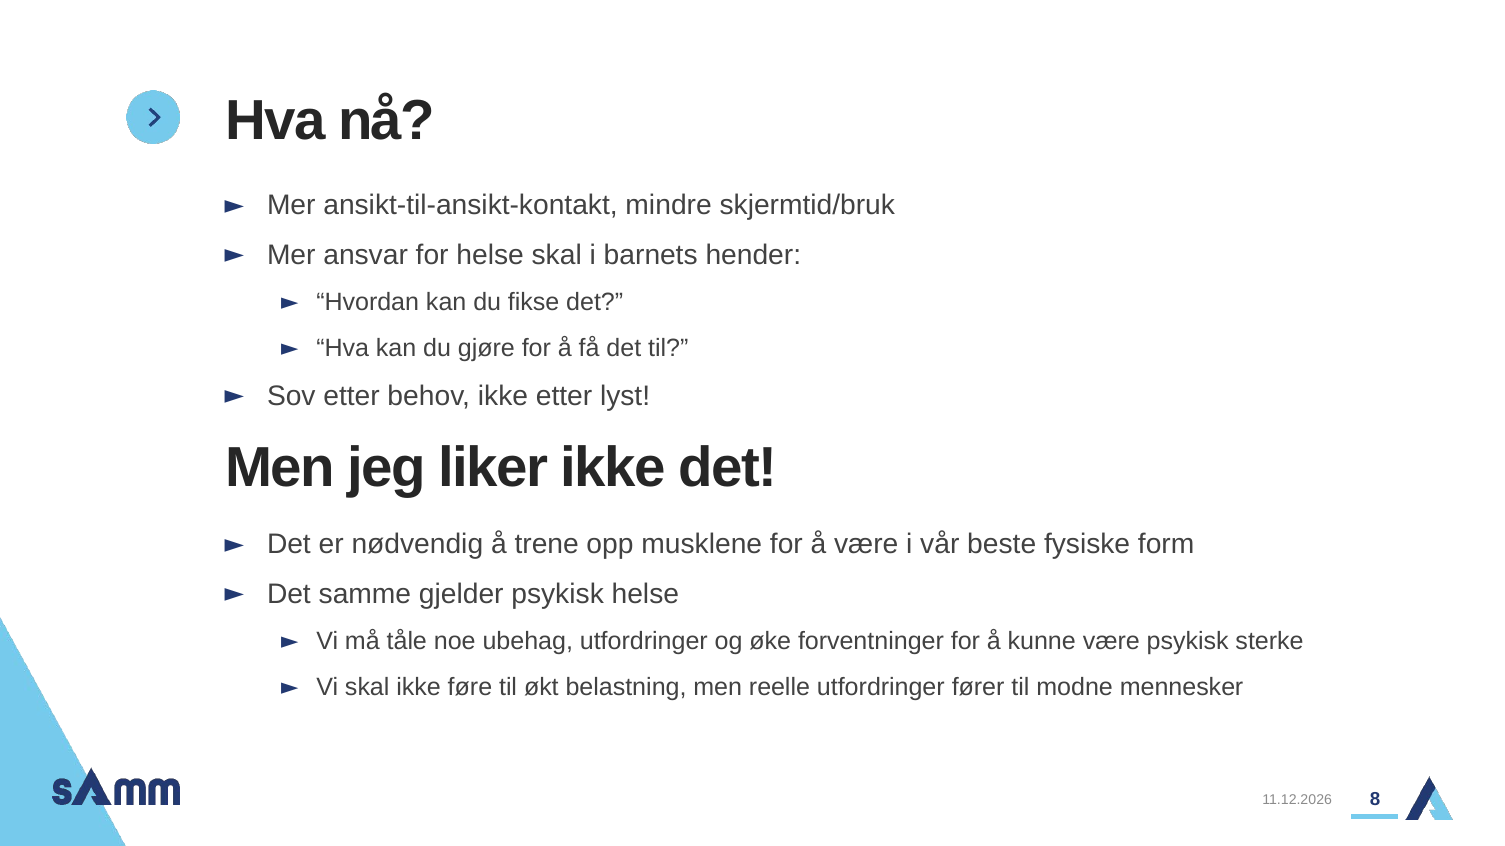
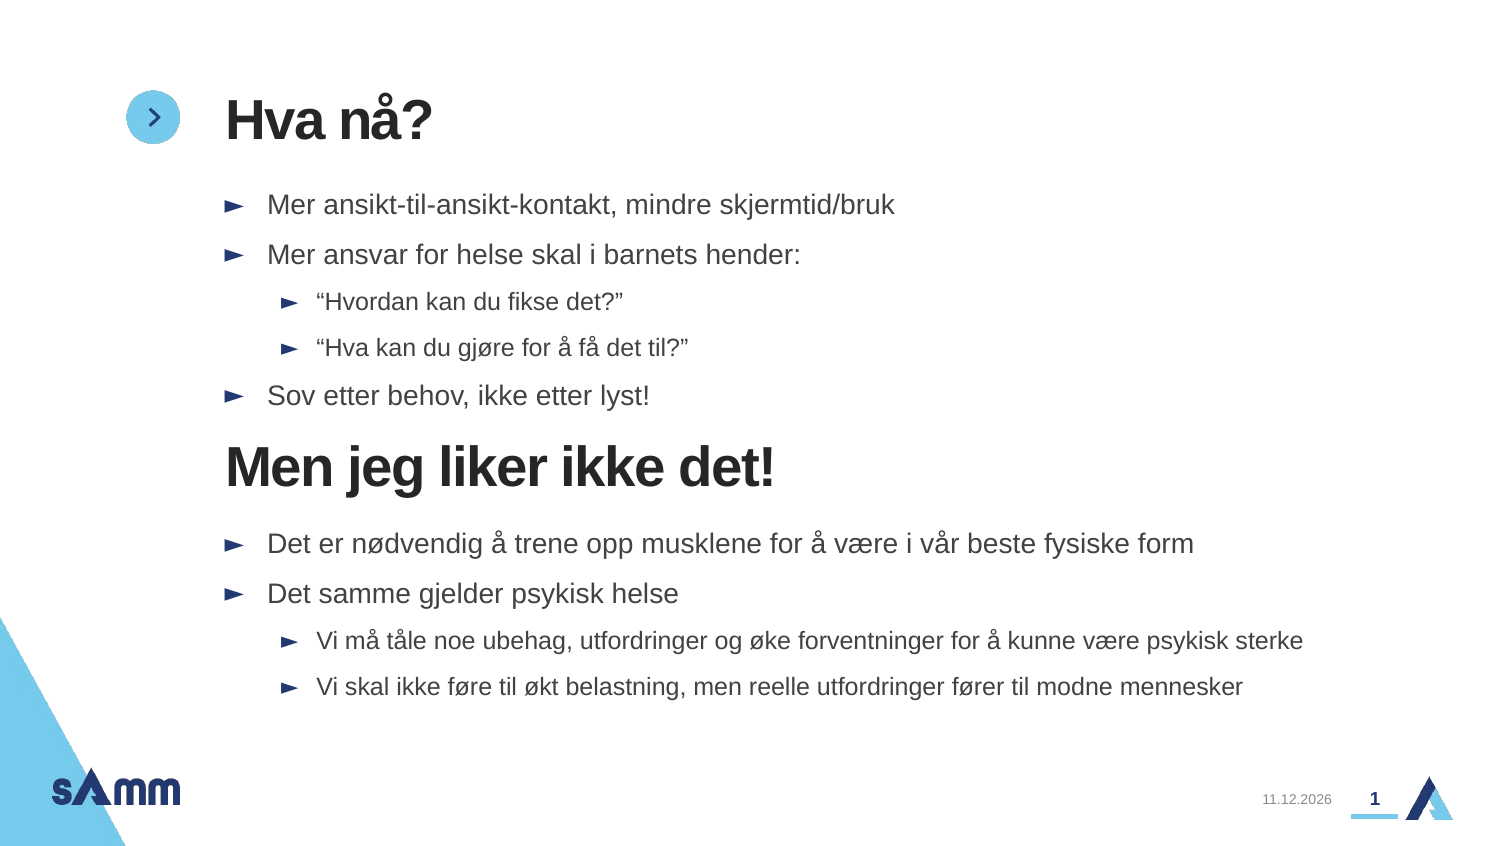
8: 8 -> 1
